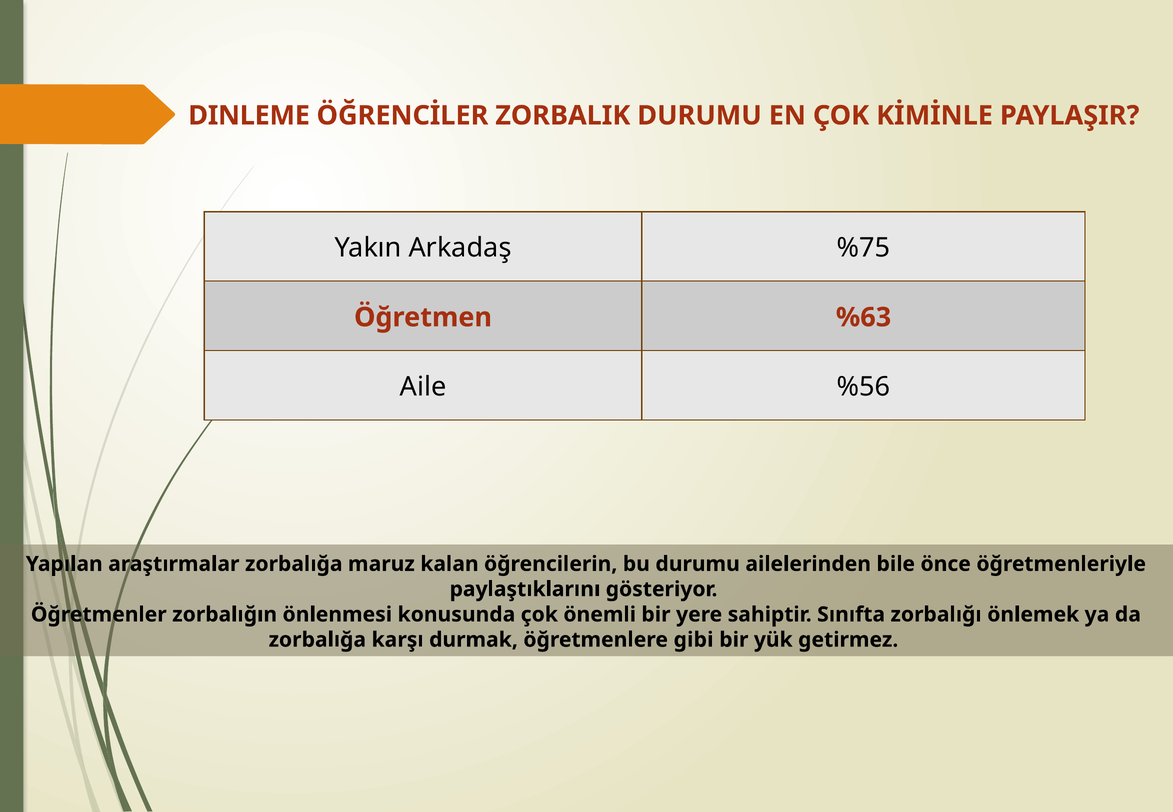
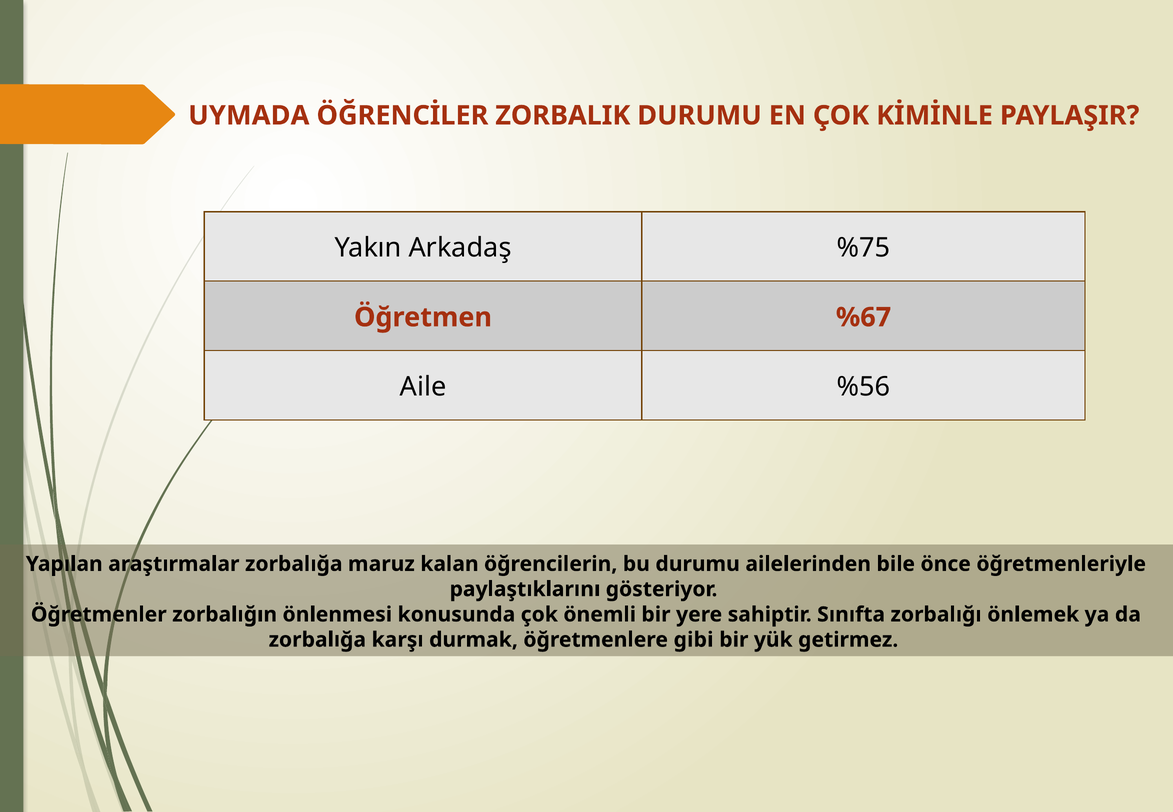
DINLEME: DINLEME -> UYMADA
%63: %63 -> %67
